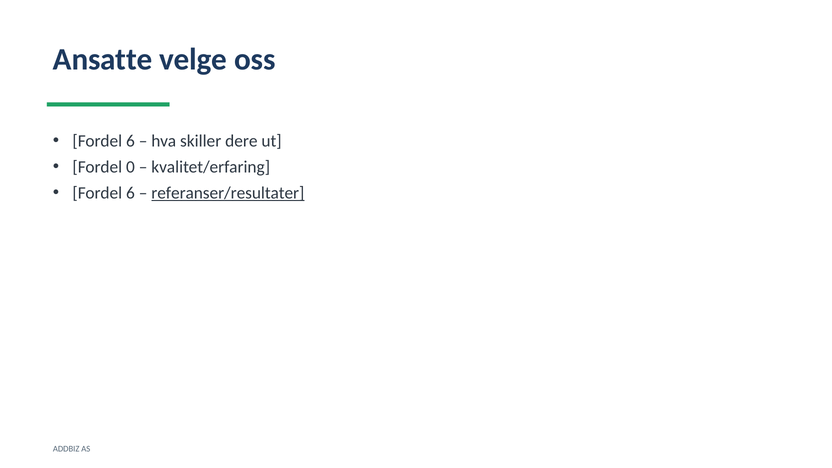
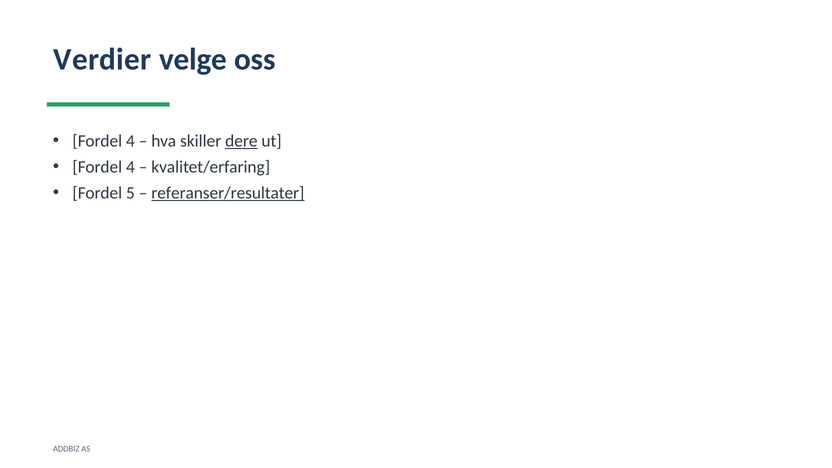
Ansatte: Ansatte -> Verdier
6 at (130, 141): 6 -> 4
dere underline: none -> present
0 at (130, 167): 0 -> 4
6 at (130, 193): 6 -> 5
